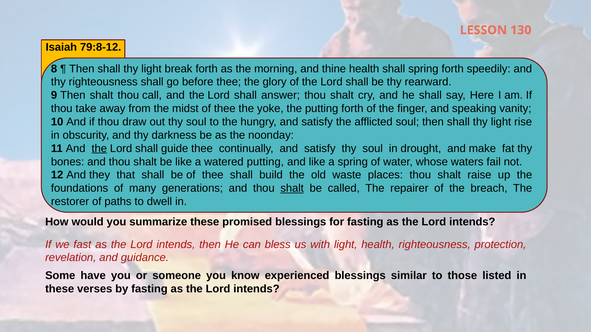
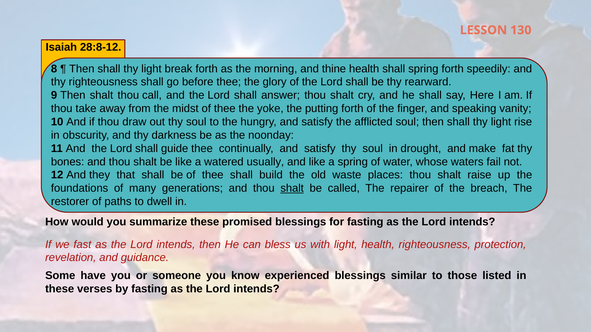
79:8-12: 79:8-12 -> 28:8-12
the at (99, 149) underline: present -> none
watered putting: putting -> usually
